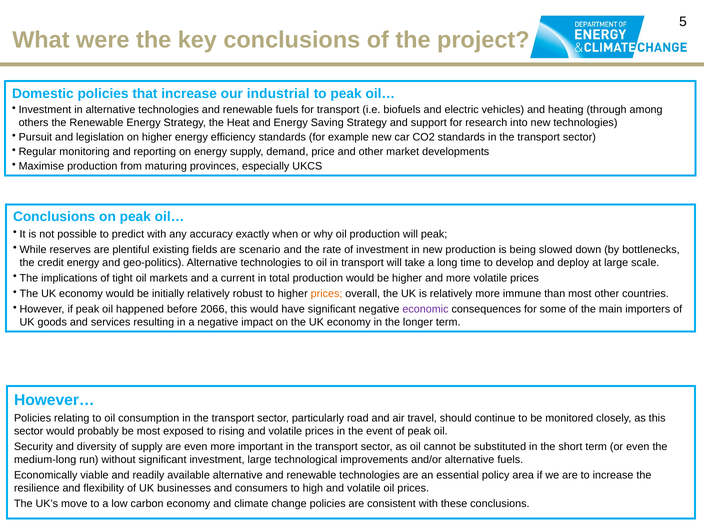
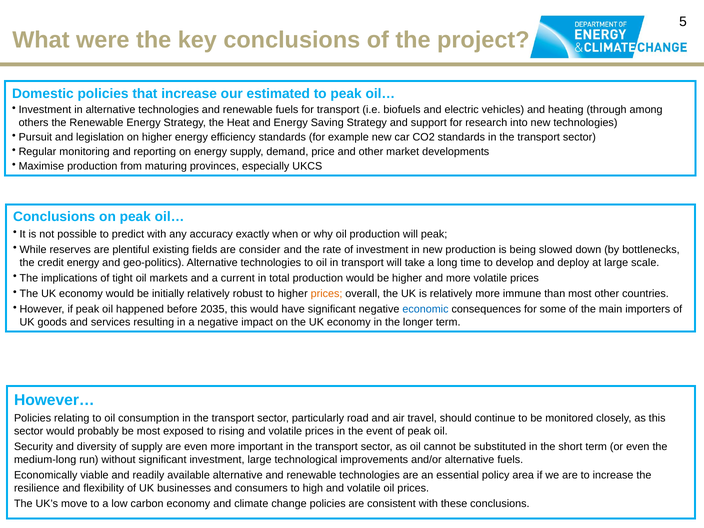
industrial: industrial -> estimated
scenario: scenario -> consider
2066: 2066 -> 2035
economic colour: purple -> blue
